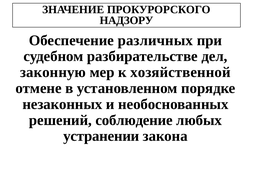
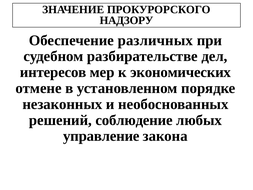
законную: законную -> интересов
хозяйственной: хозяйственной -> экономических
устранении: устранении -> управление
